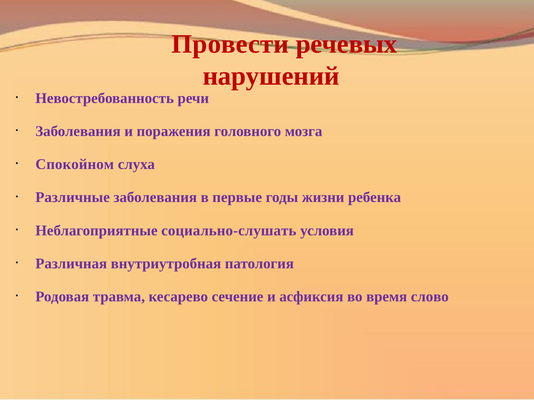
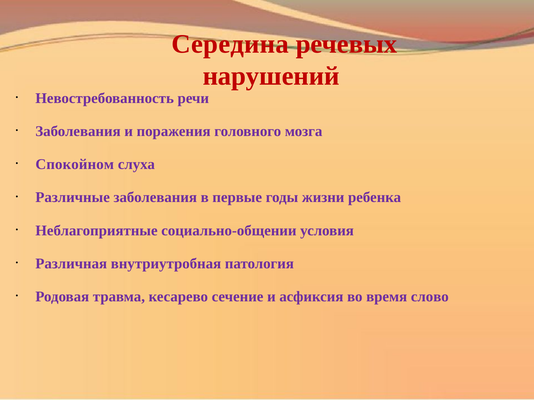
Провести: Провести -> Середина
социально-слушать: социально-слушать -> социально-общении
